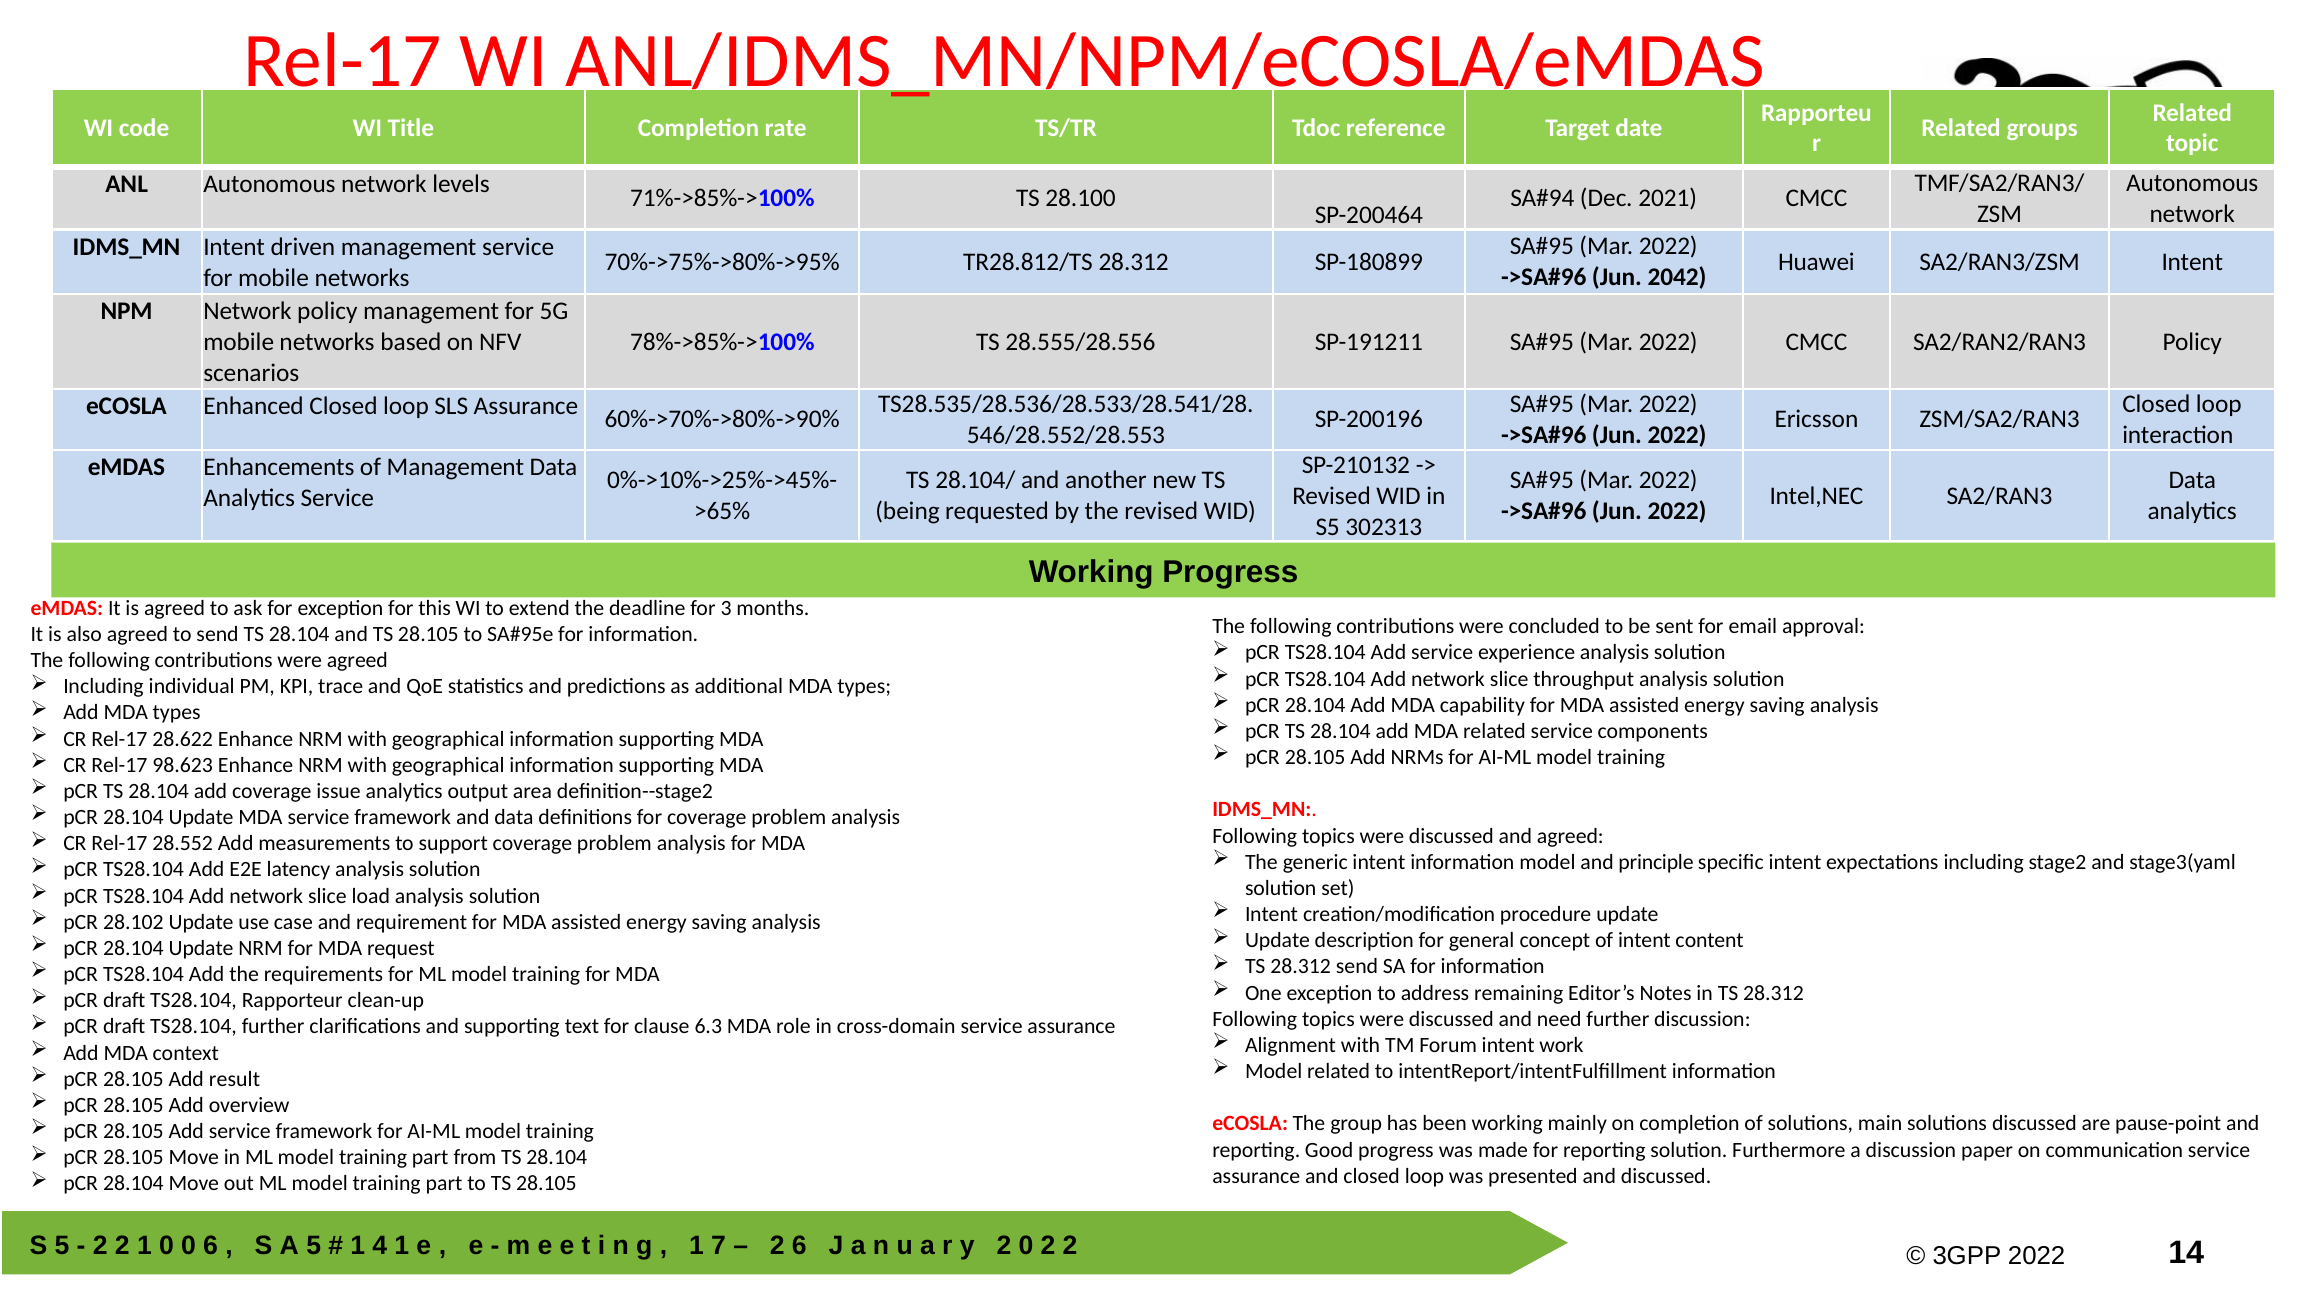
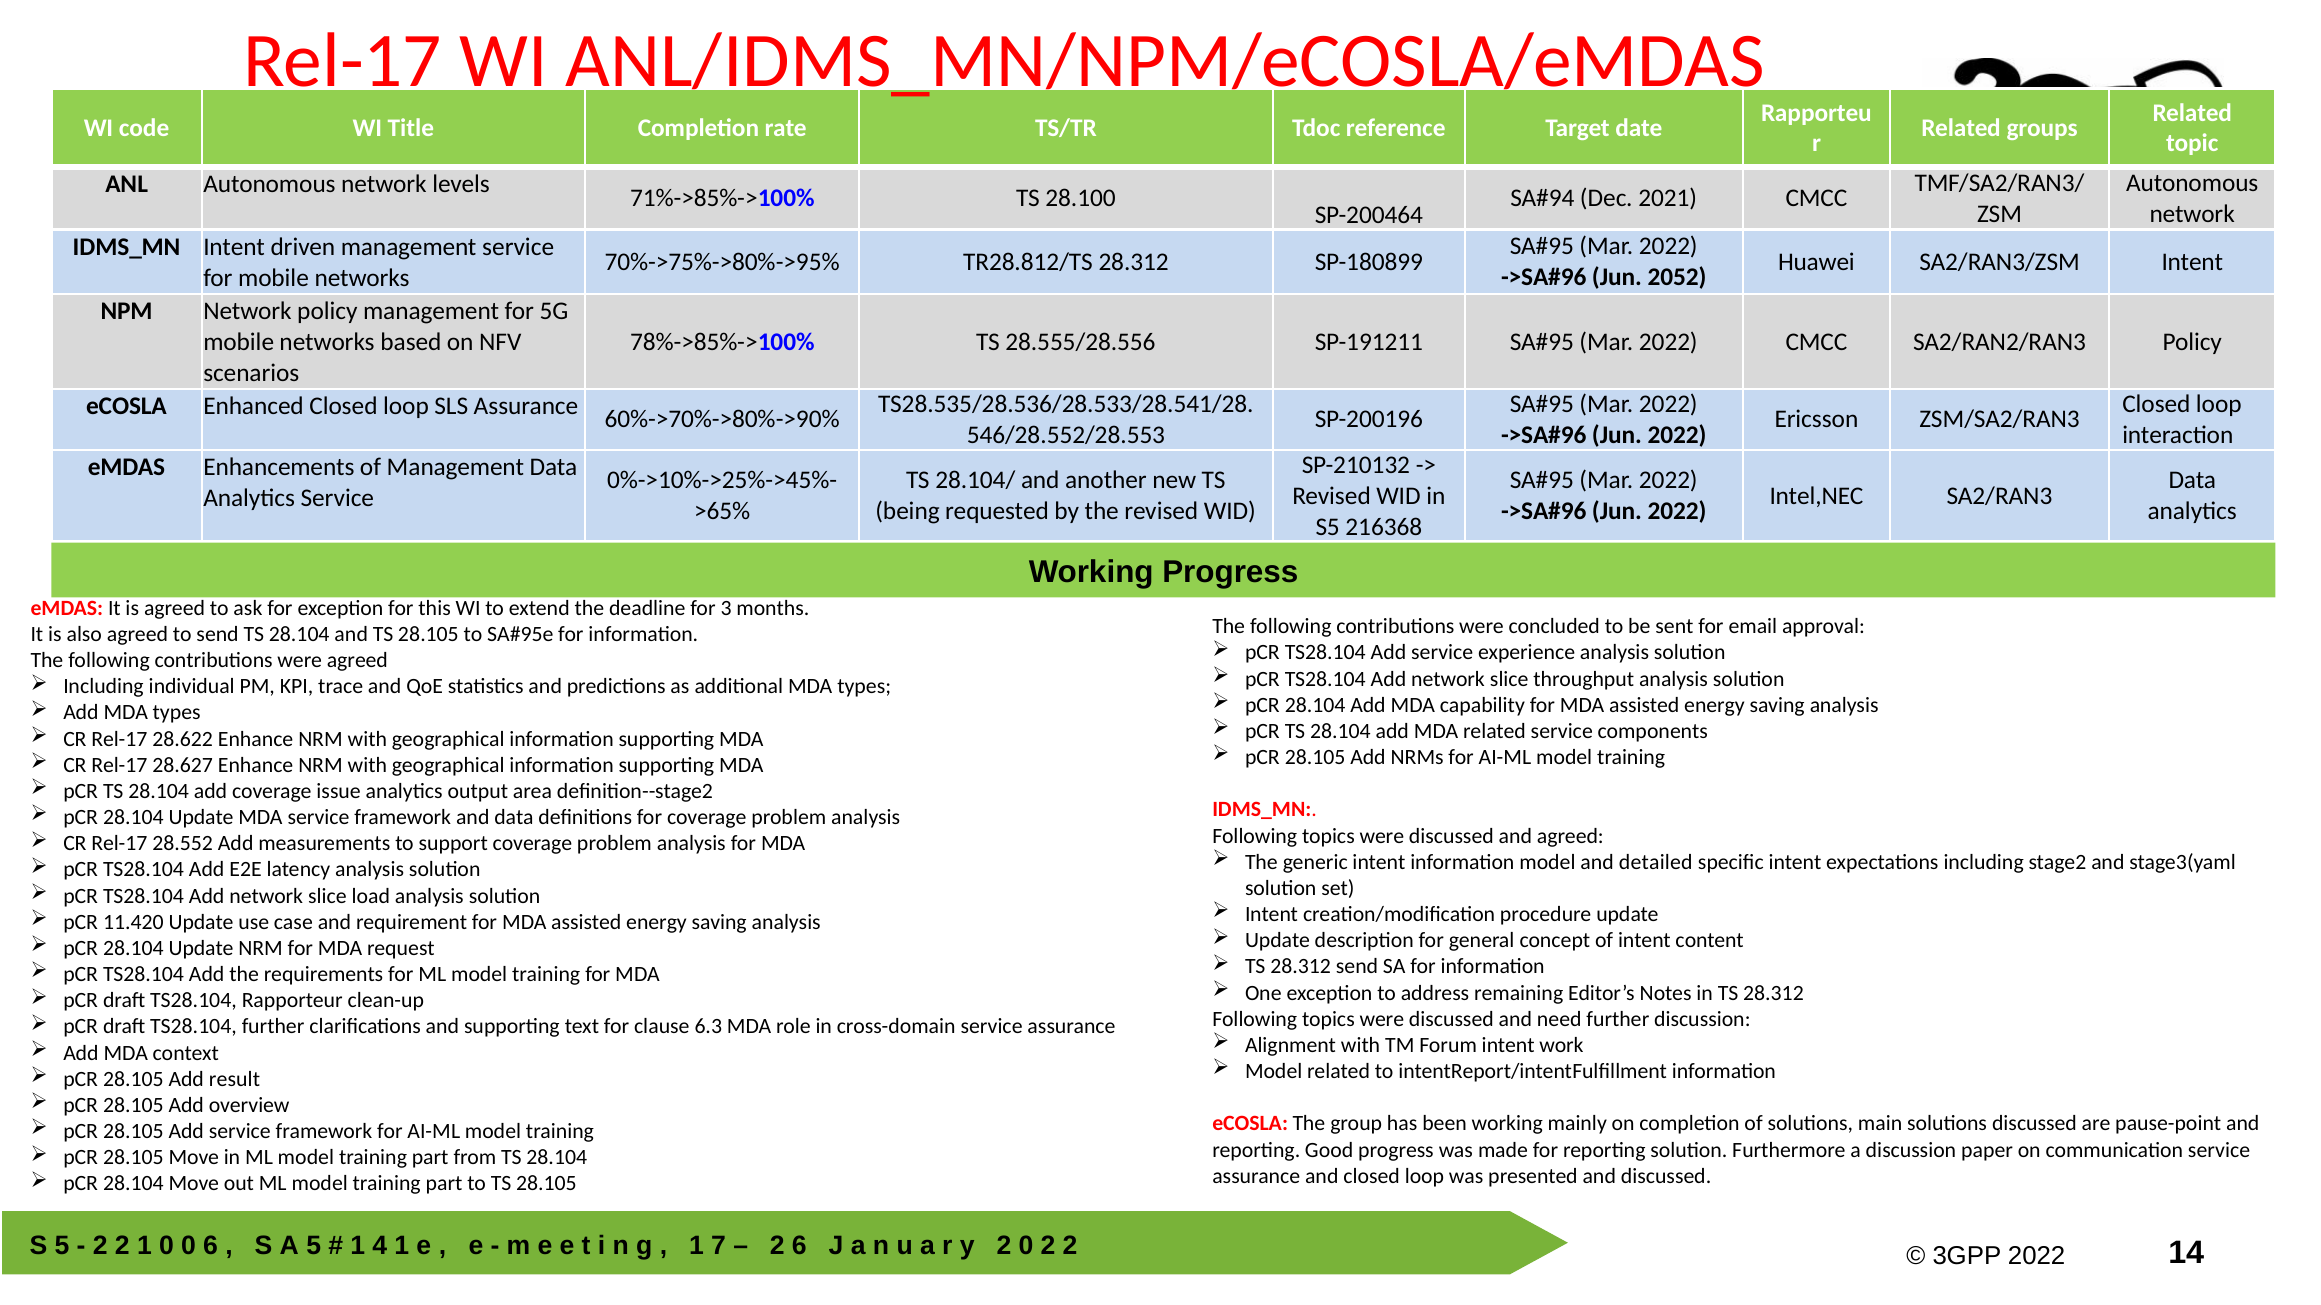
2042: 2042 -> 2052
302313: 302313 -> 216368
98.623: 98.623 -> 28.627
principle: principle -> detailed
28.102: 28.102 -> 11.420
